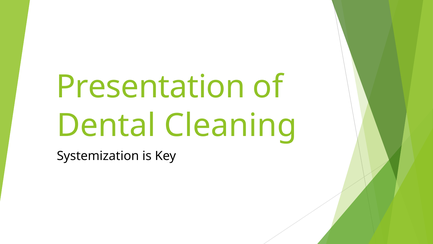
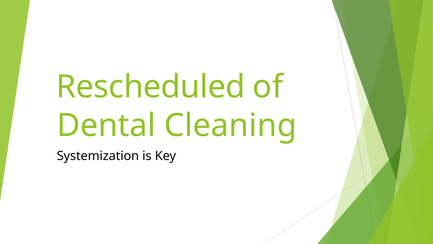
Presentation: Presentation -> Rescheduled
